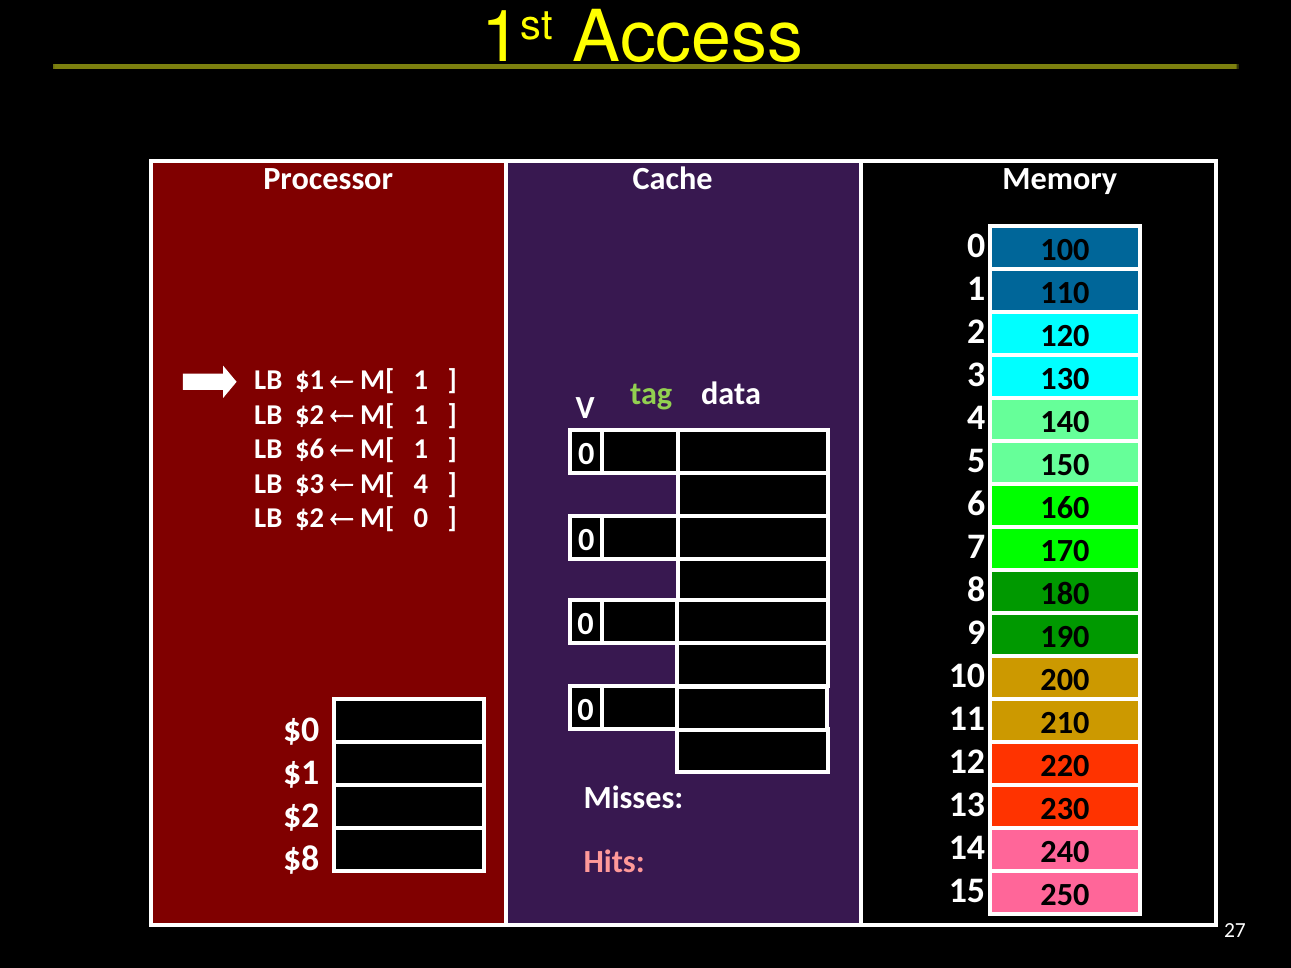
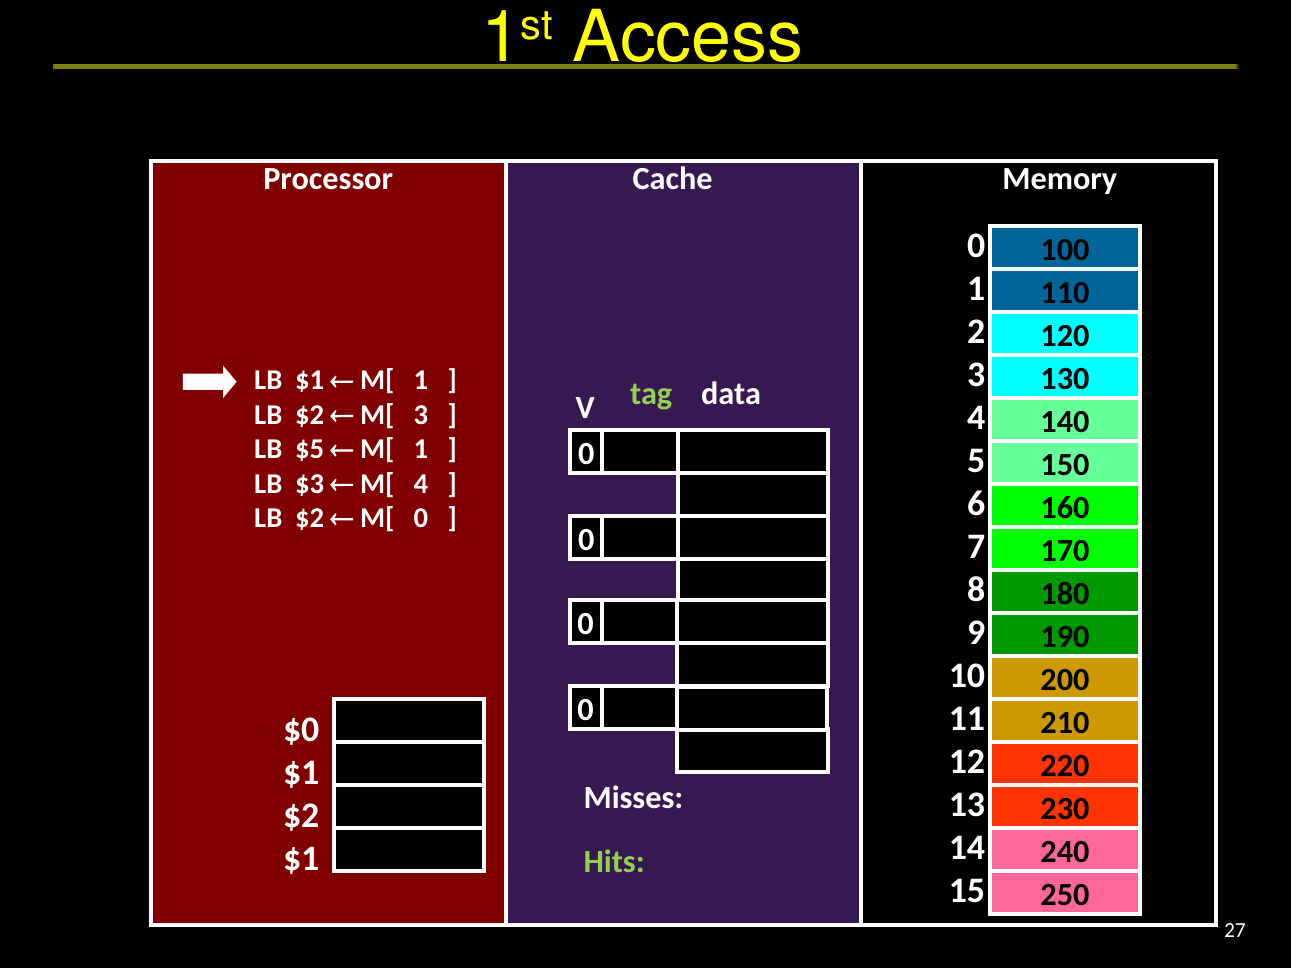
1 at (421, 415): 1 -> 3
$6: $6 -> $5
$8 at (301, 859): $8 -> $1
Hits colour: pink -> light green
